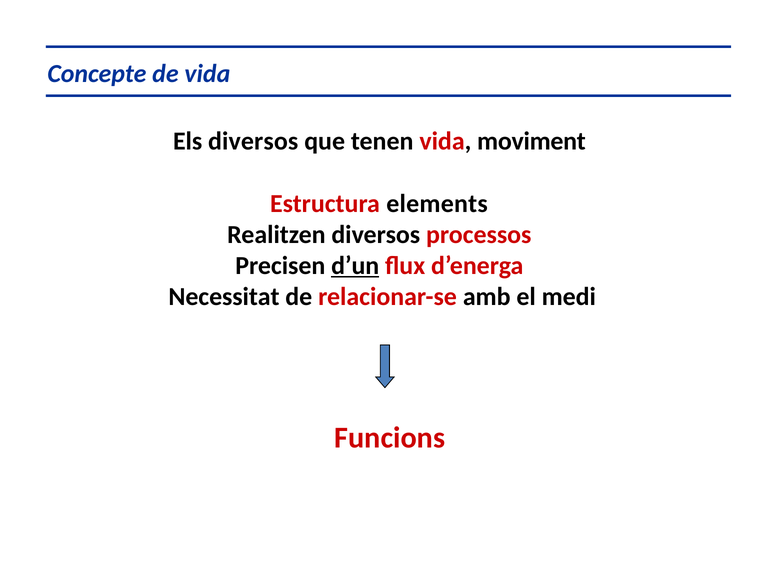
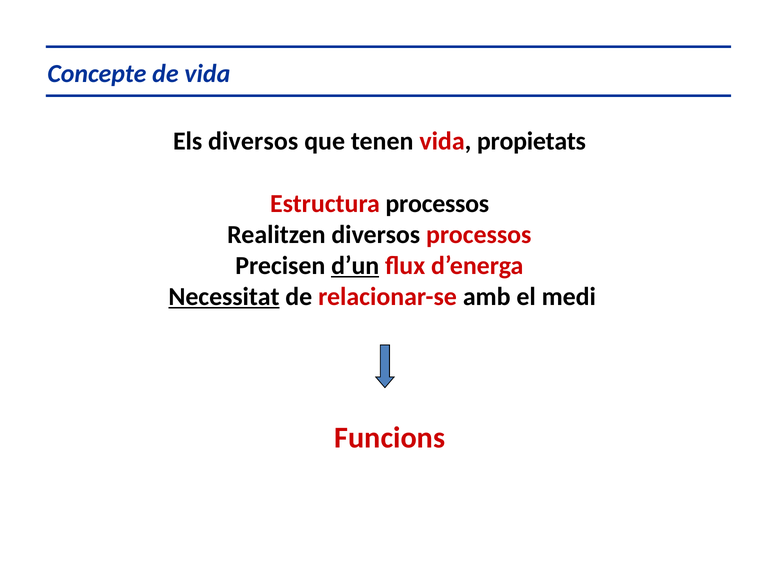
moviment: moviment -> propietats
Estructura elements: elements -> processos
Necessitat underline: none -> present
